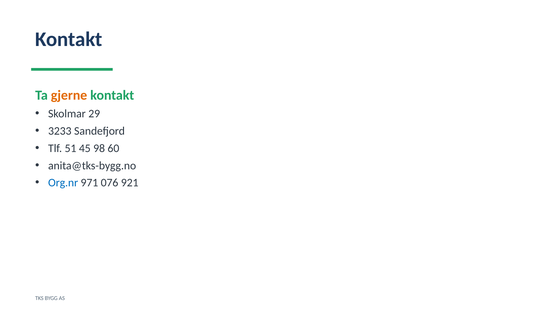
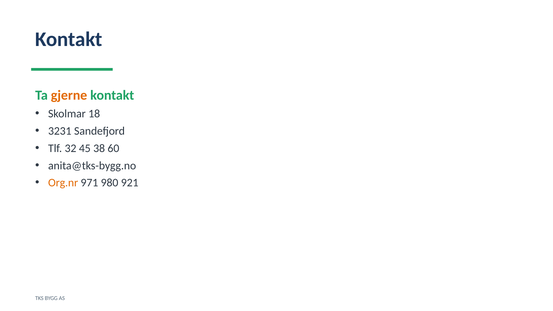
29: 29 -> 18
3233: 3233 -> 3231
51: 51 -> 32
98: 98 -> 38
Org.nr colour: blue -> orange
076: 076 -> 980
